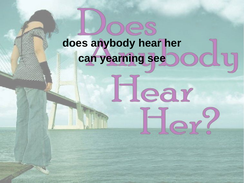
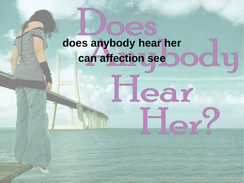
yearning: yearning -> affection
